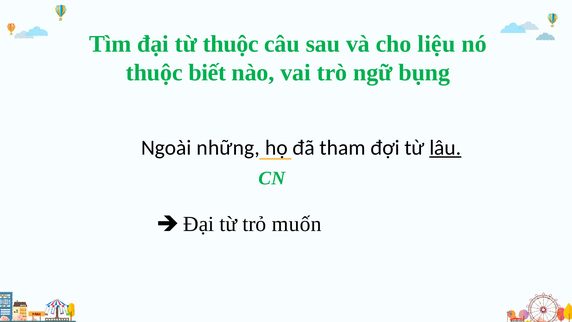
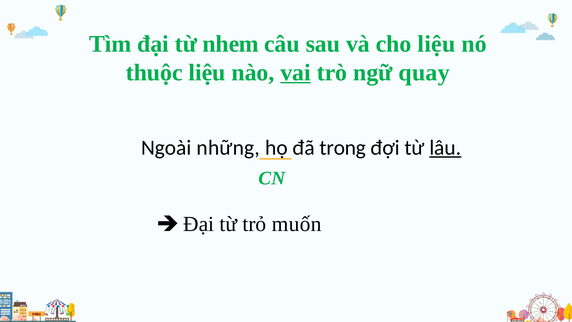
từ thuộc: thuộc -> nhem
thuộc biết: biết -> liệu
vai underline: none -> present
bụng: bụng -> quay
tham: tham -> trong
